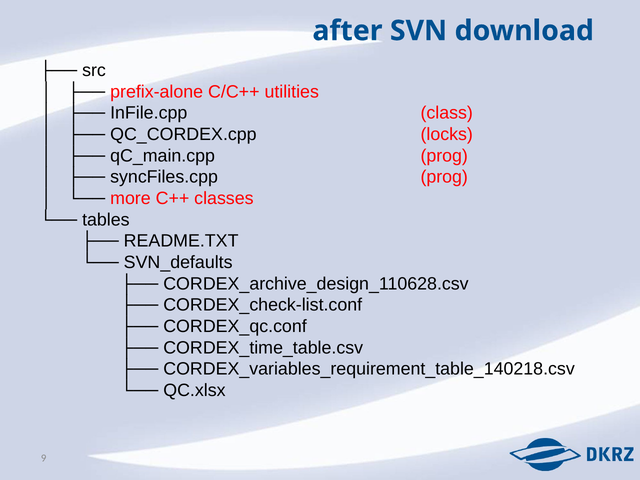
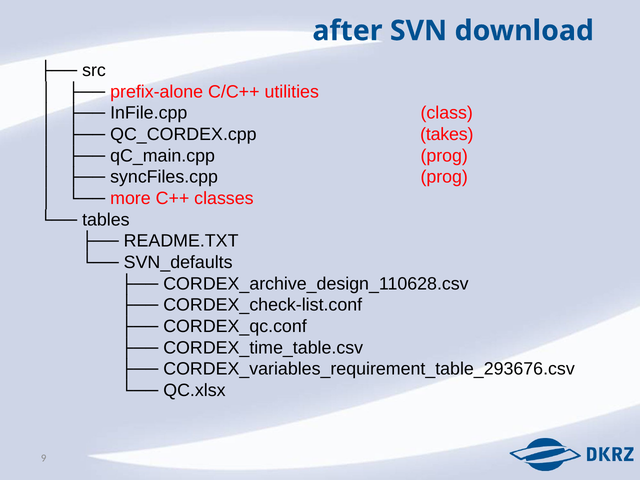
locks: locks -> takes
CORDEX_variables_requirement_table_140218.csv: CORDEX_variables_requirement_table_140218.csv -> CORDEX_variables_requirement_table_293676.csv
